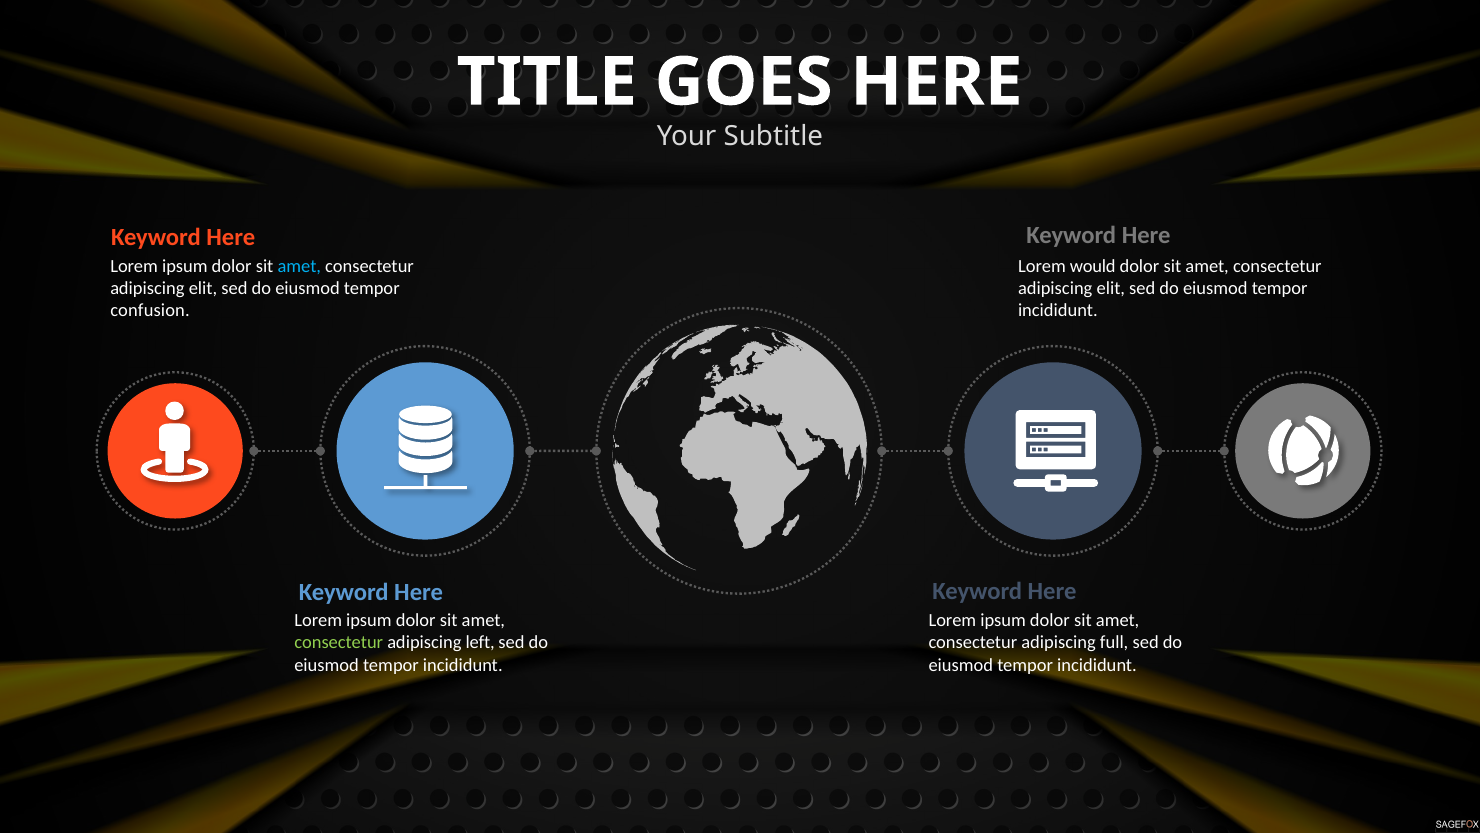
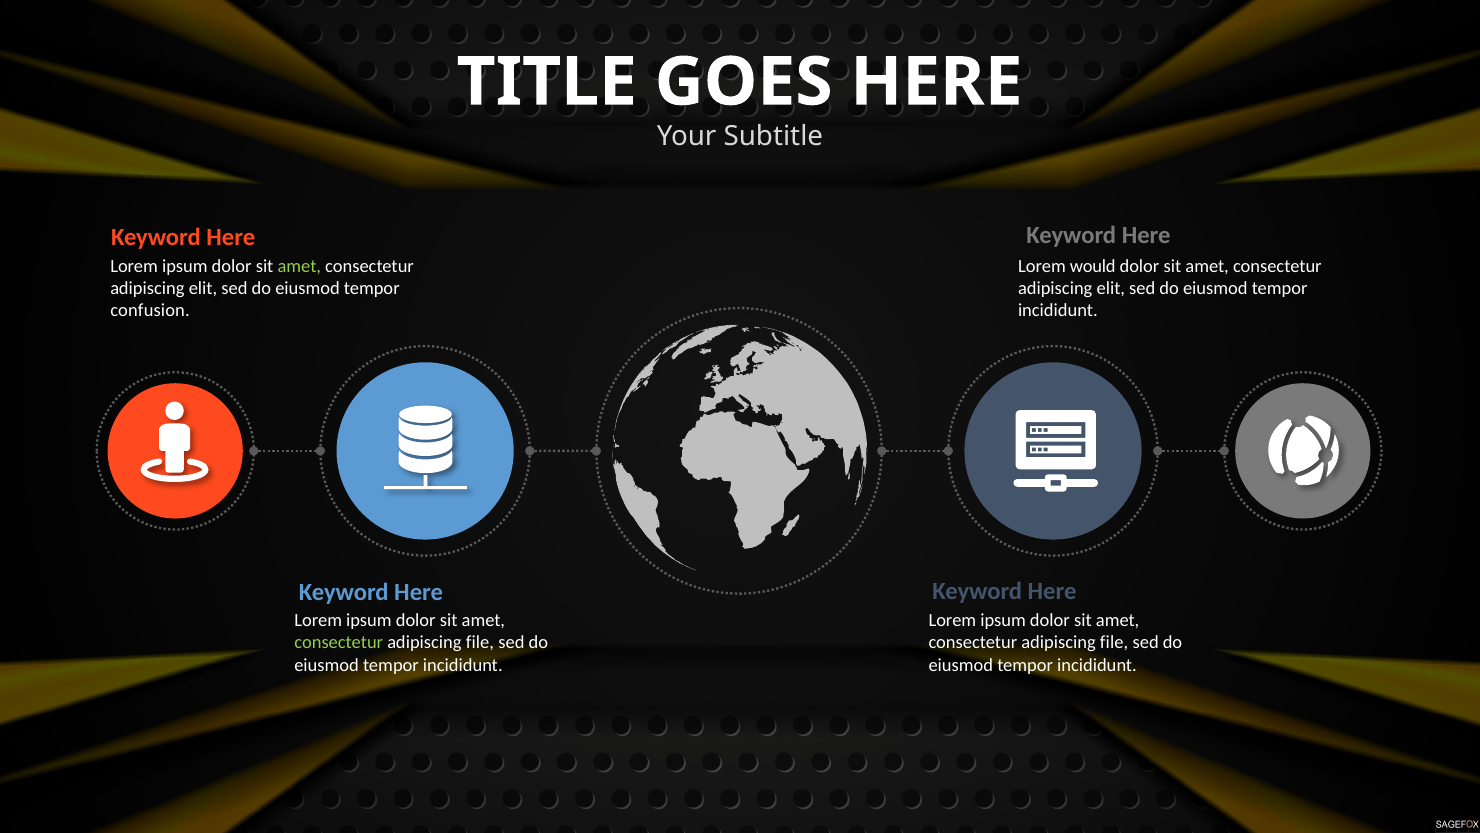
amet at (299, 266) colour: light blue -> light green
left at (480, 642): left -> file
full at (1114, 642): full -> file
